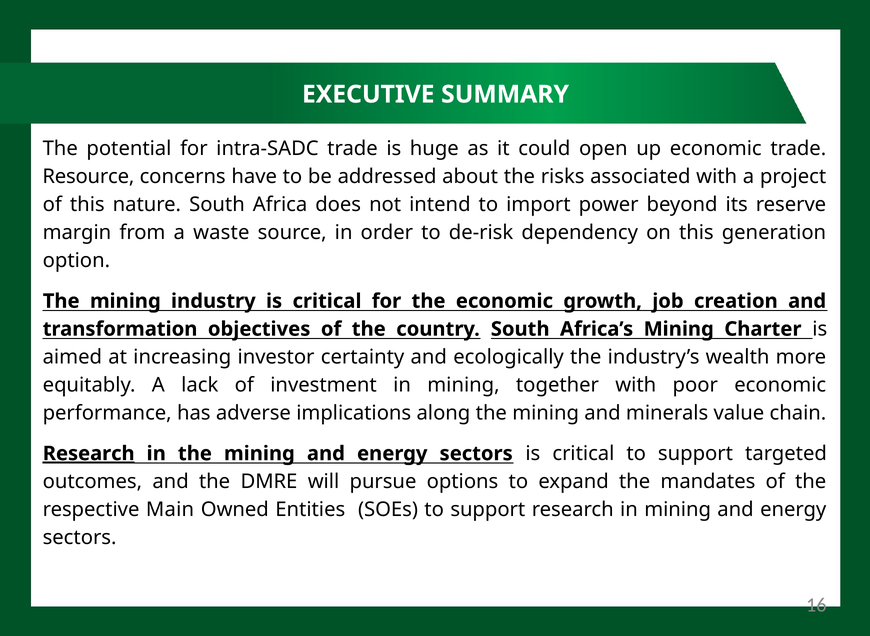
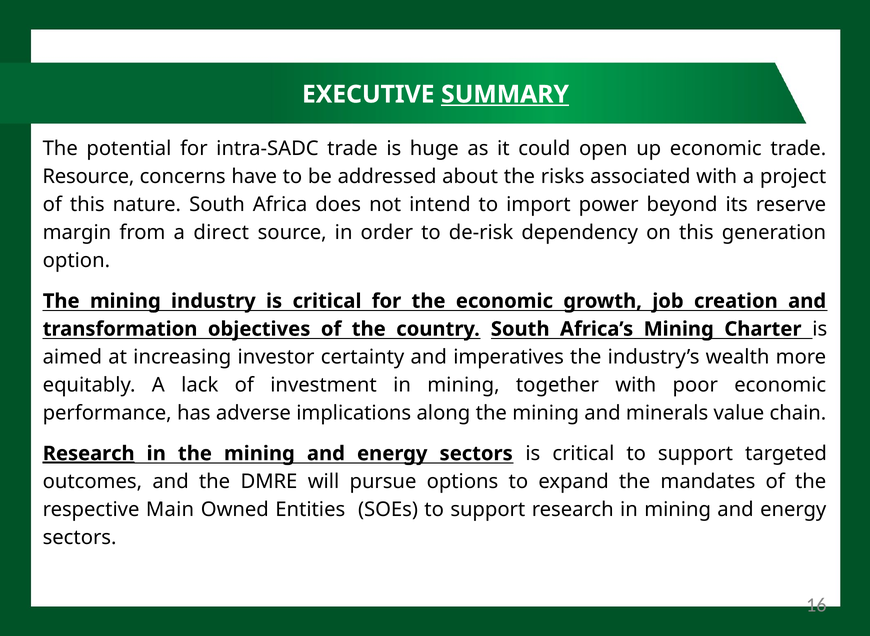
SUMMARY underline: none -> present
waste: waste -> direct
ecologically: ecologically -> imperatives
